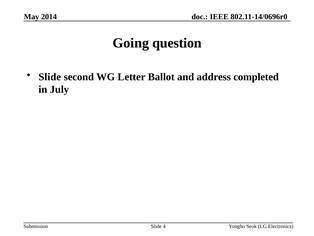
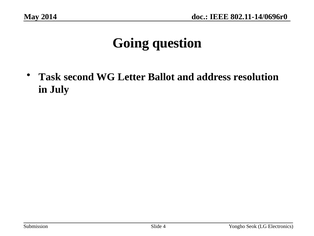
Slide at (50, 77): Slide -> Task
completed: completed -> resolution
